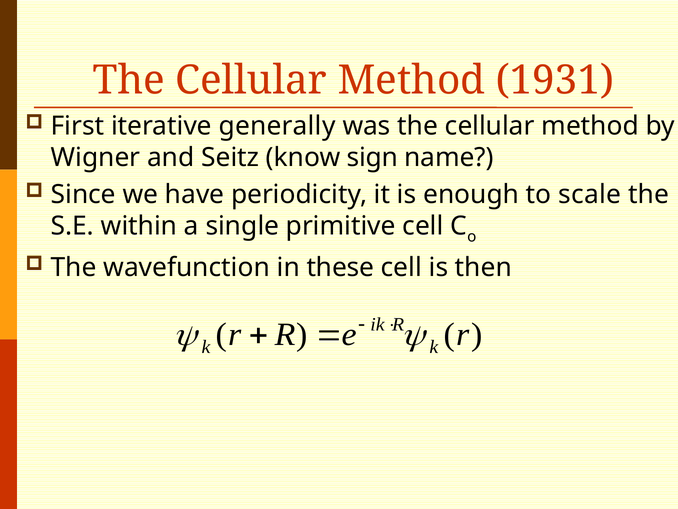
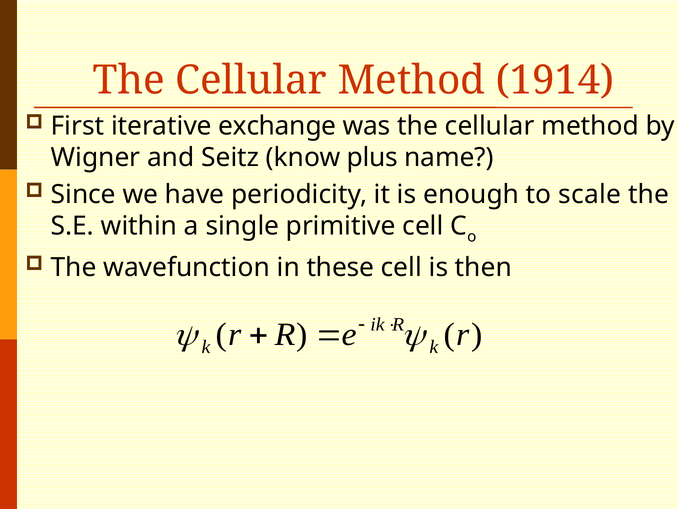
1931: 1931 -> 1914
generally: generally -> exchange
sign: sign -> plus
